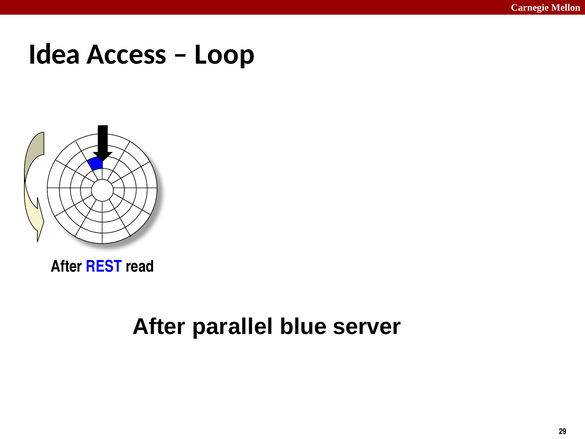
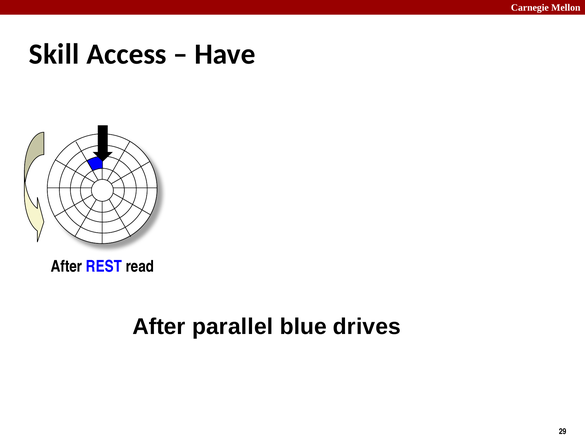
Idea: Idea -> Skill
Loop: Loop -> Have
server: server -> drives
